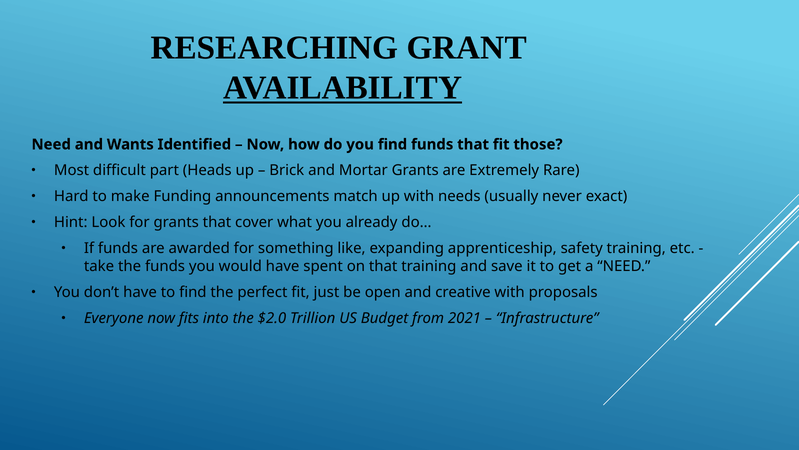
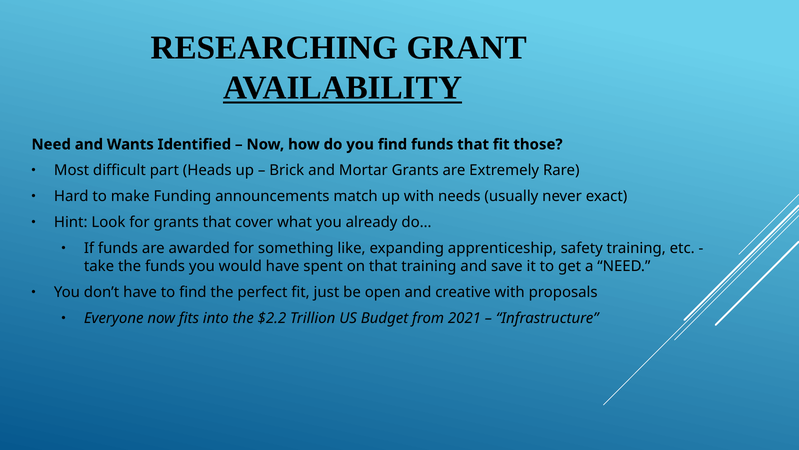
$2.0: $2.0 -> $2.2
